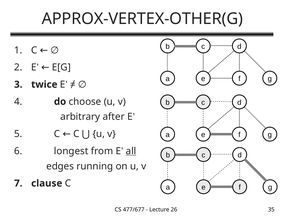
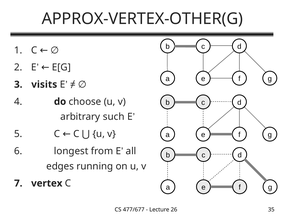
twice: twice -> visits
after: after -> such
all underline: present -> none
clause: clause -> vertex
